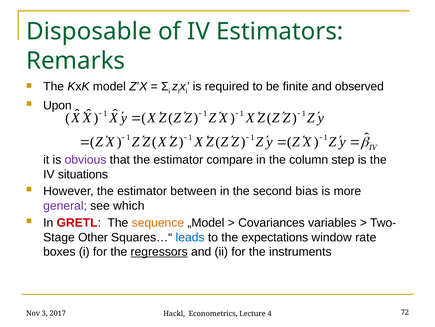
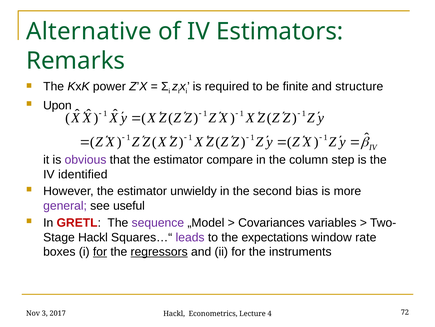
Disposable: Disposable -> Alternative
model: model -> power
observed: observed -> structure
situations: situations -> identified
between: between -> unwieldy
which: which -> useful
sequence colour: orange -> purple
Other at (93, 237): Other -> Hackl
leads colour: blue -> purple
for at (100, 251) underline: none -> present
